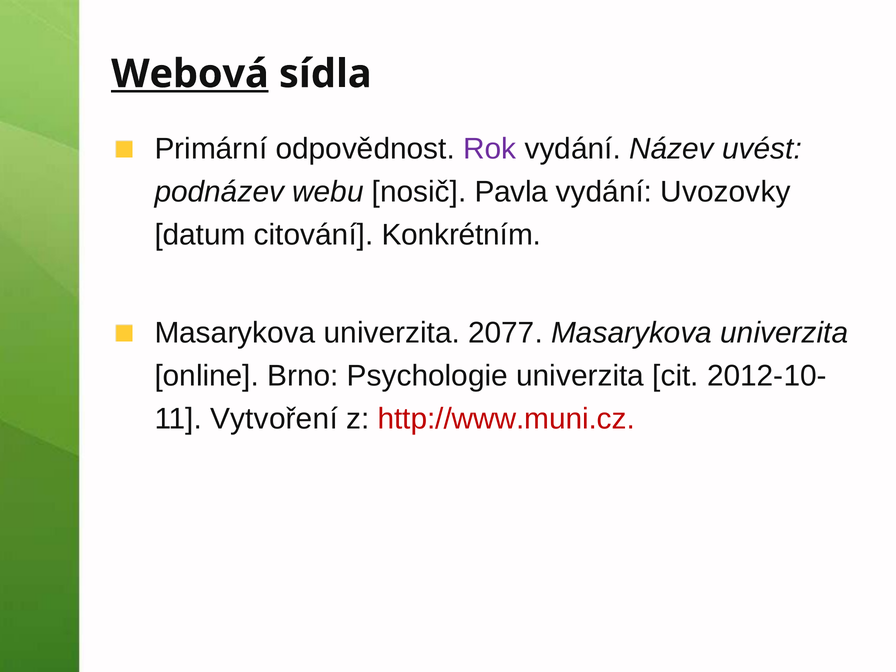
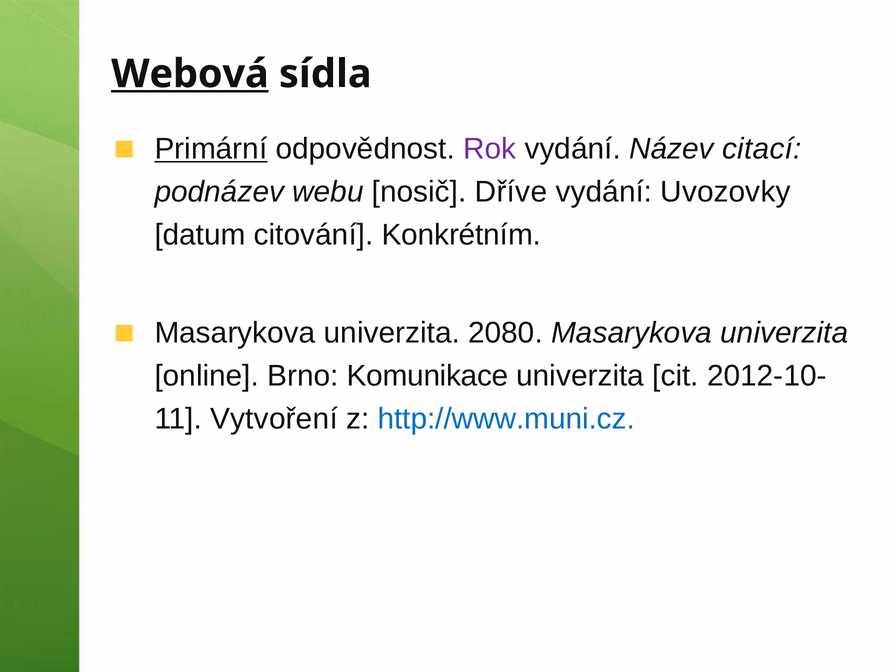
Primární underline: none -> present
uvést: uvést -> citací
Pavla: Pavla -> Dříve
2077: 2077 -> 2080
Psychologie: Psychologie -> Komunikace
http://www.muni.cz colour: red -> blue
